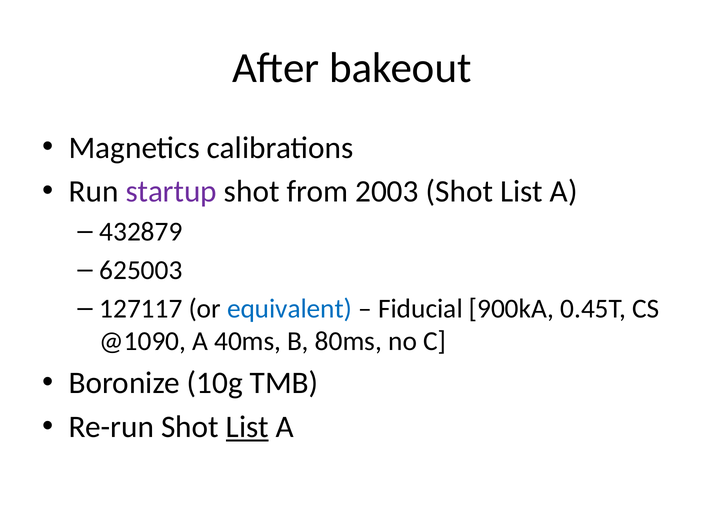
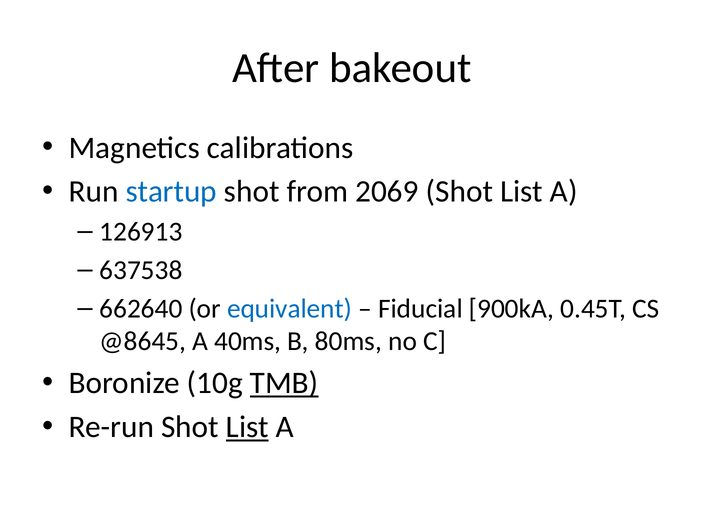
startup colour: purple -> blue
2003: 2003 -> 2069
432879: 432879 -> 126913
625003: 625003 -> 637538
127117: 127117 -> 662640
@1090: @1090 -> @8645
TMB underline: none -> present
